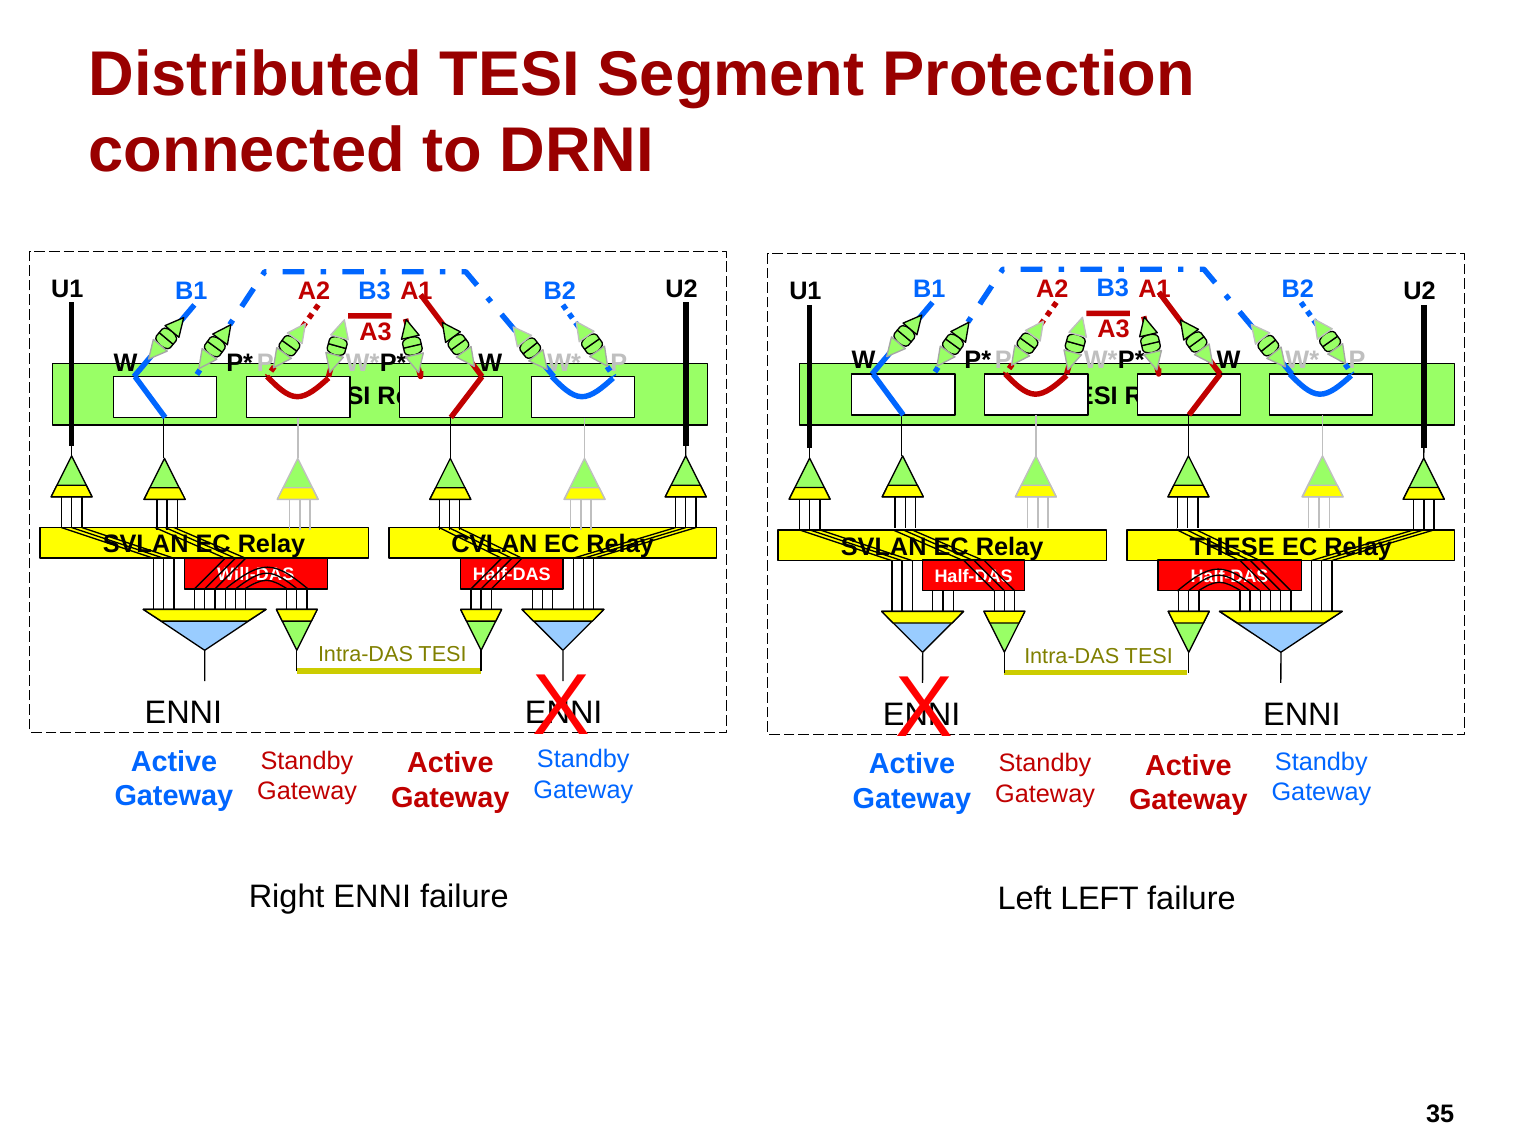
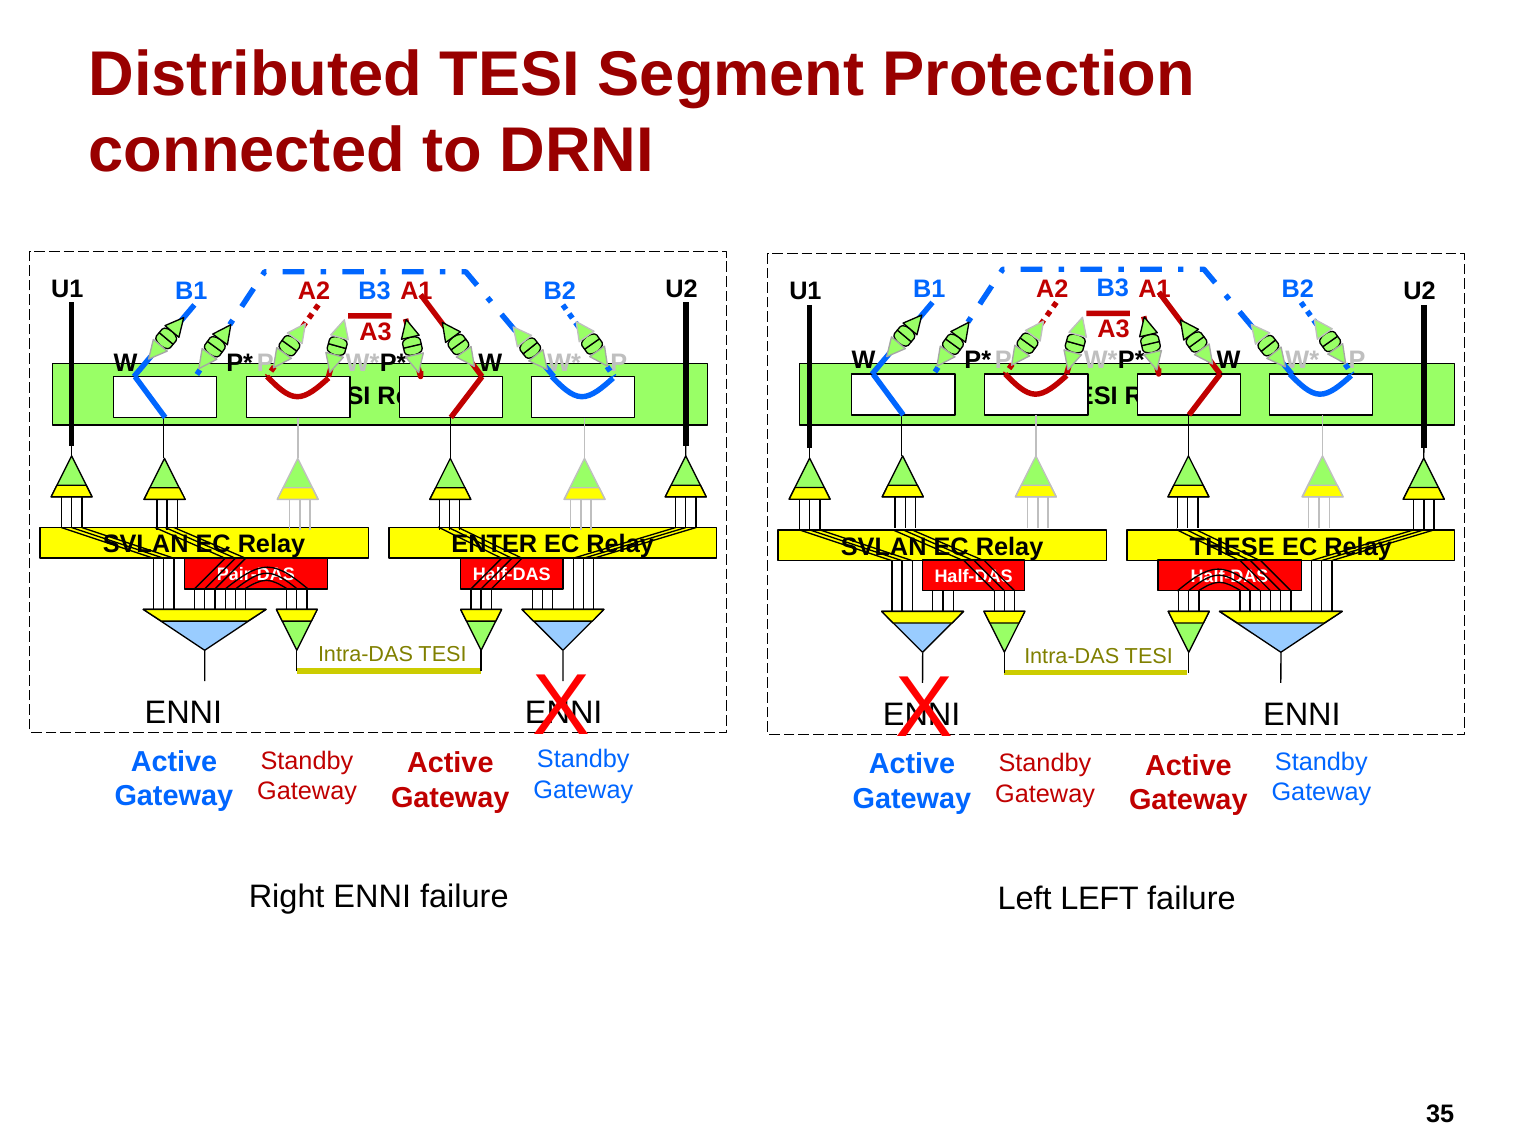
CVLAN: CVLAN -> ENTER
Will-DAS: Will-DAS -> Pair-DAS
